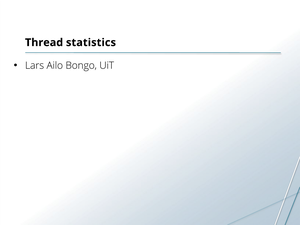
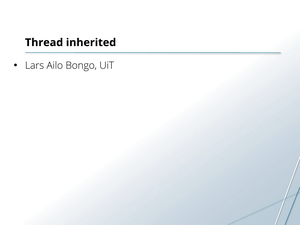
statistics: statistics -> inherited
